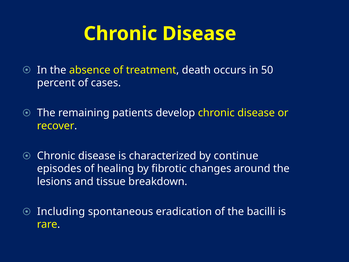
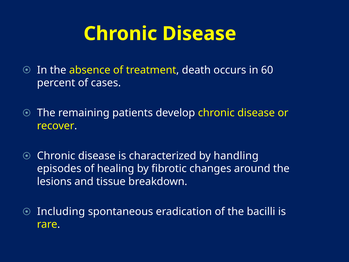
50: 50 -> 60
continue: continue -> handling
